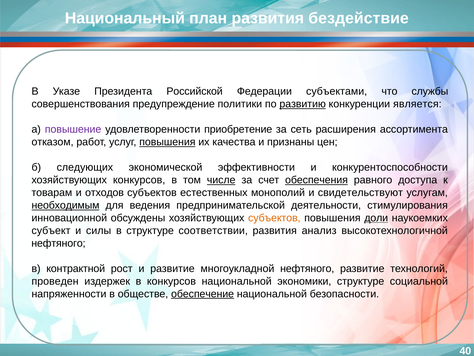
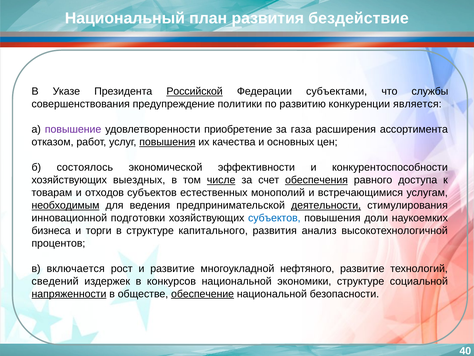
Российской underline: none -> present
развитию underline: present -> none
сеть: сеть -> газа
признаны: признаны -> основных
следующих: следующих -> состоялось
хозяйствующих конкурсов: конкурсов -> выездных
свидетельствуют: свидетельствуют -> встречающимися
деятельности underline: none -> present
обсуждены: обсуждены -> подготовки
субъектов at (274, 218) colour: orange -> blue
доли underline: present -> none
субъект: субъект -> бизнеса
силы: силы -> торги
соответствии: соответствии -> капитального
нефтяного at (58, 243): нефтяного -> процентов
контрактной: контрактной -> включается
проведен: проведен -> сведений
напряженности underline: none -> present
